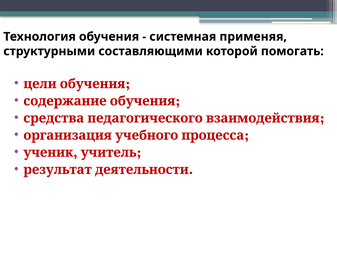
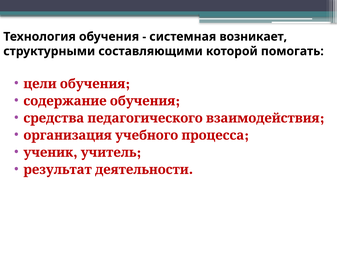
применяя: применяя -> возникает
